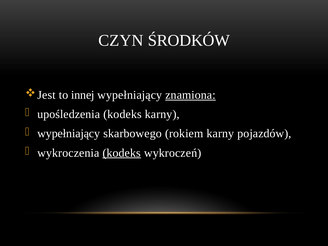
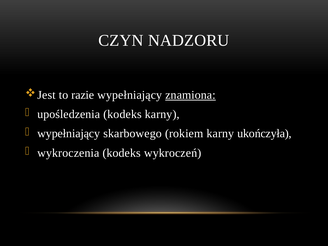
ŚRODKÓW: ŚRODKÓW -> NADZORU
innej: innej -> razie
pojazdów: pojazdów -> ukończyła
kodeks at (122, 153) underline: present -> none
